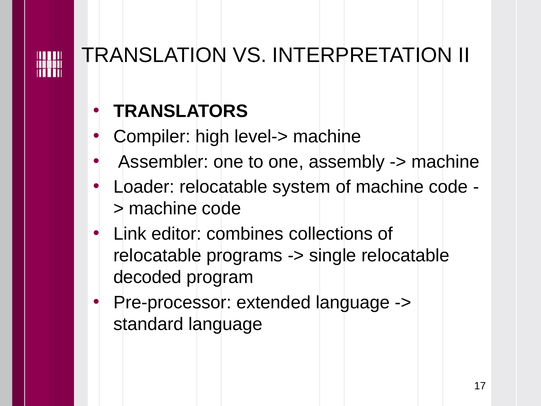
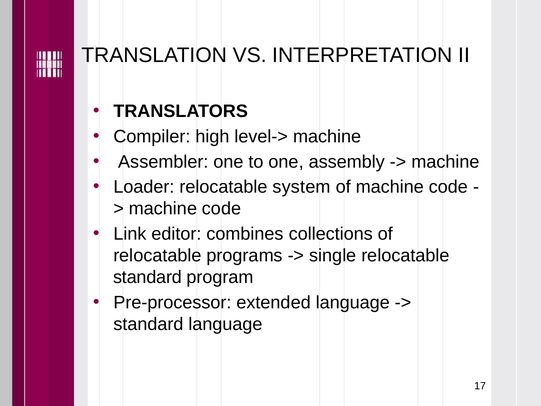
decoded at (147, 277): decoded -> standard
